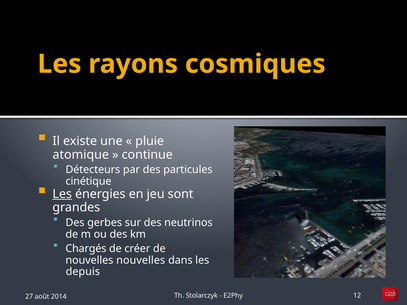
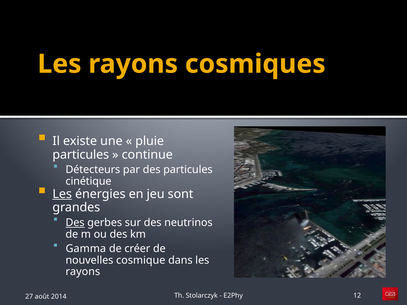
atomique at (81, 155): atomique -> particules
Des at (75, 223) underline: none -> present
Chargés: Chargés -> Gamma
nouvelles nouvelles: nouvelles -> cosmique
depuis at (83, 272): depuis -> rayons
